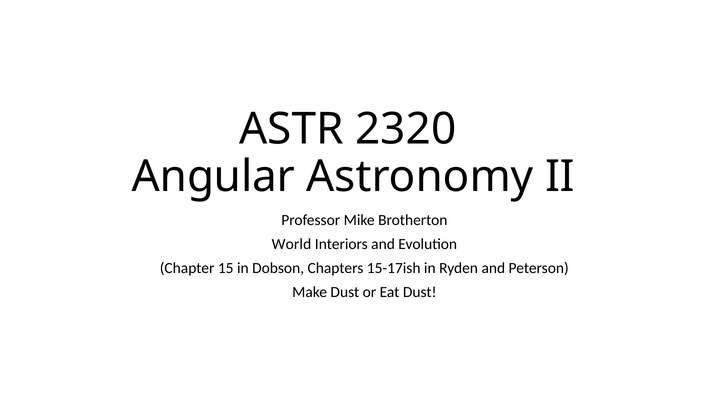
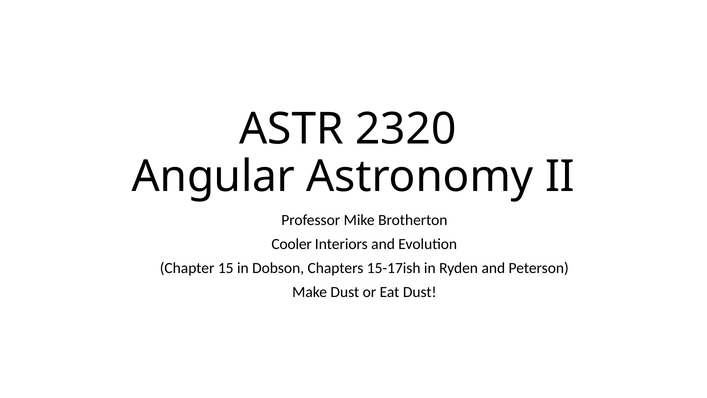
World: World -> Cooler
